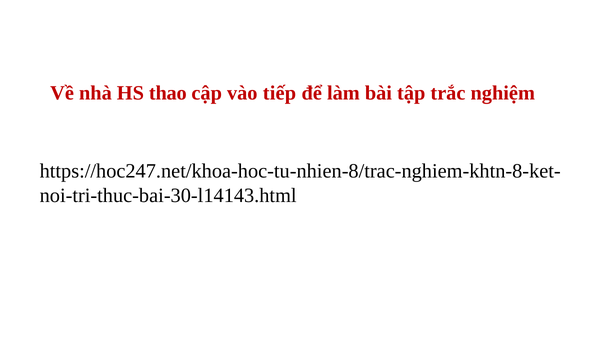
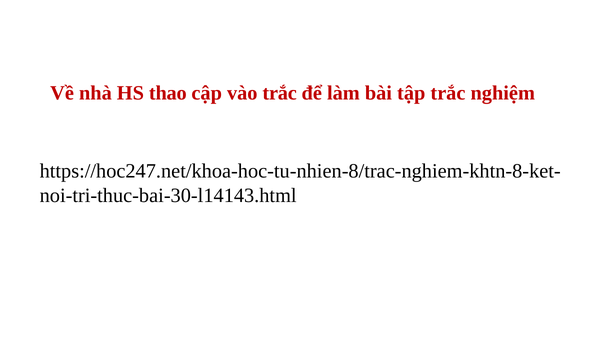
vào tiếp: tiếp -> trắc
